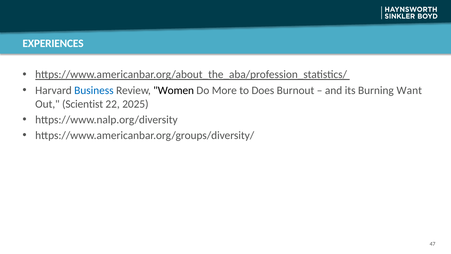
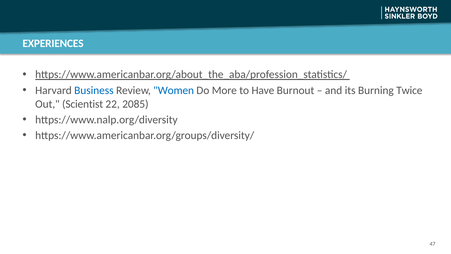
Women colour: black -> blue
Does: Does -> Have
Want: Want -> Twice
2025: 2025 -> 2085
